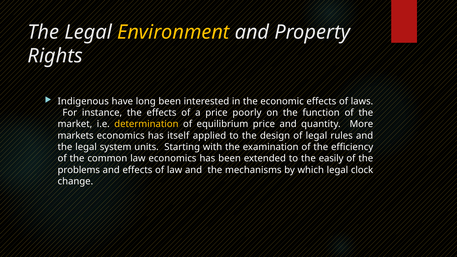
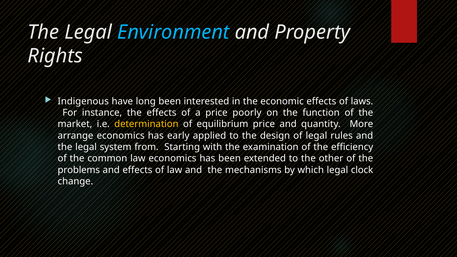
Environment colour: yellow -> light blue
markets: markets -> arrange
itself: itself -> early
units: units -> from
easily: easily -> other
